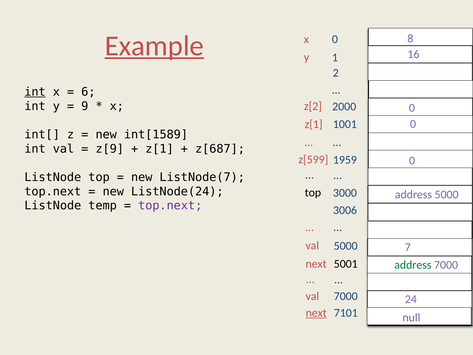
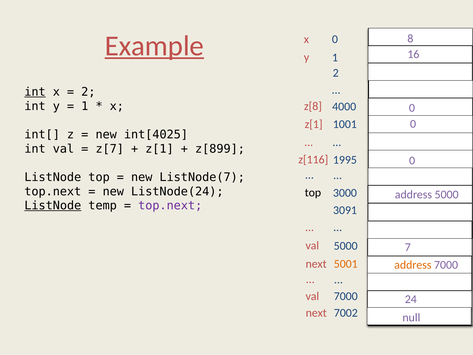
6 at (88, 92): 6 -> 2
9 at (85, 106): 9 -> 1
z[2: z[2 -> z[8
2000: 2000 -> 4000
int[1589: int[1589 -> int[4025
z[9: z[9 -> z[7
z[687: z[687 -> z[899
z[599: z[599 -> z[116
1959: 1959 -> 1995
ListNode at (53, 206) underline: none -> present
3006: 3006 -> 3091
5001 colour: black -> orange
address at (413, 265) colour: green -> orange
next at (316, 313) underline: present -> none
7101: 7101 -> 7002
